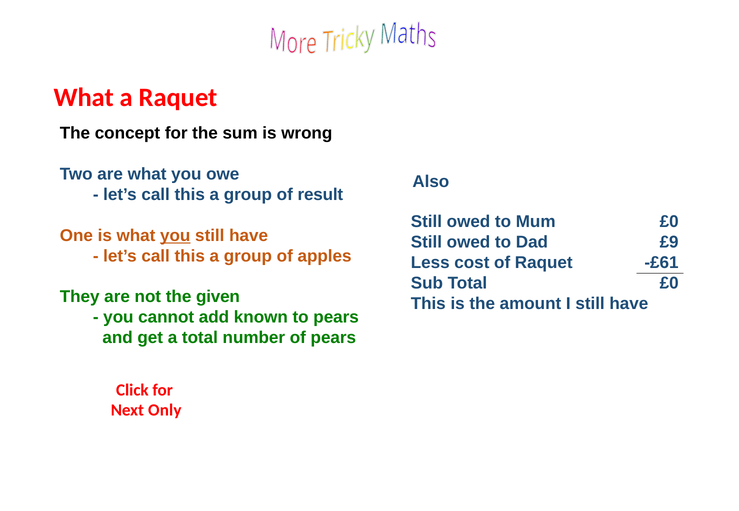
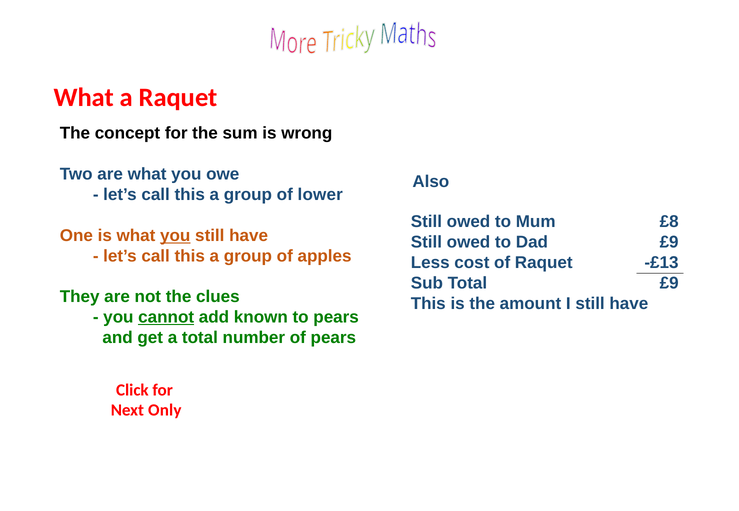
result: result -> lower
Mum £0: £0 -> £8
-£61: -£61 -> -£13
£0 at (669, 283): £0 -> £9
given: given -> clues
cannot underline: none -> present
